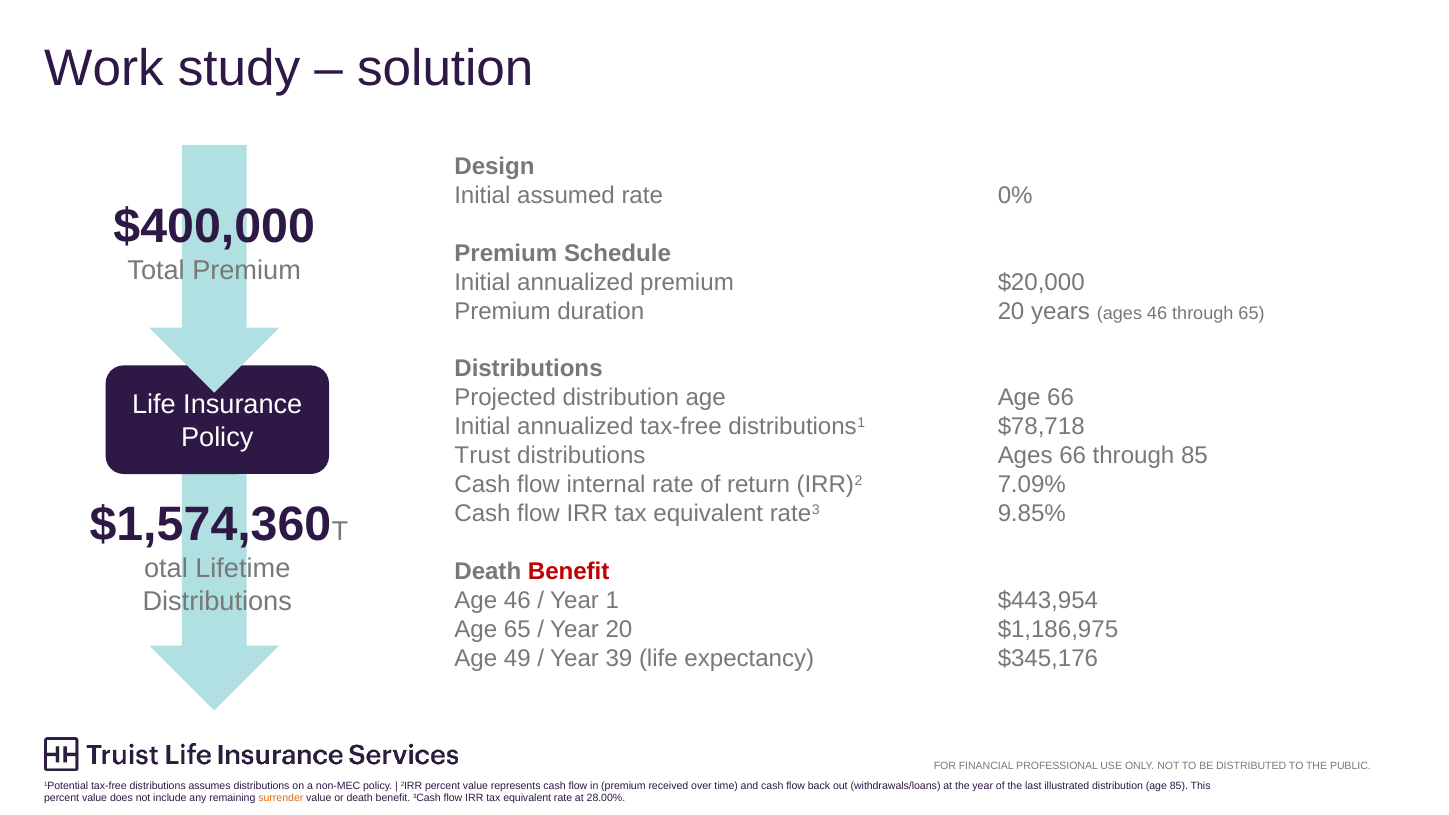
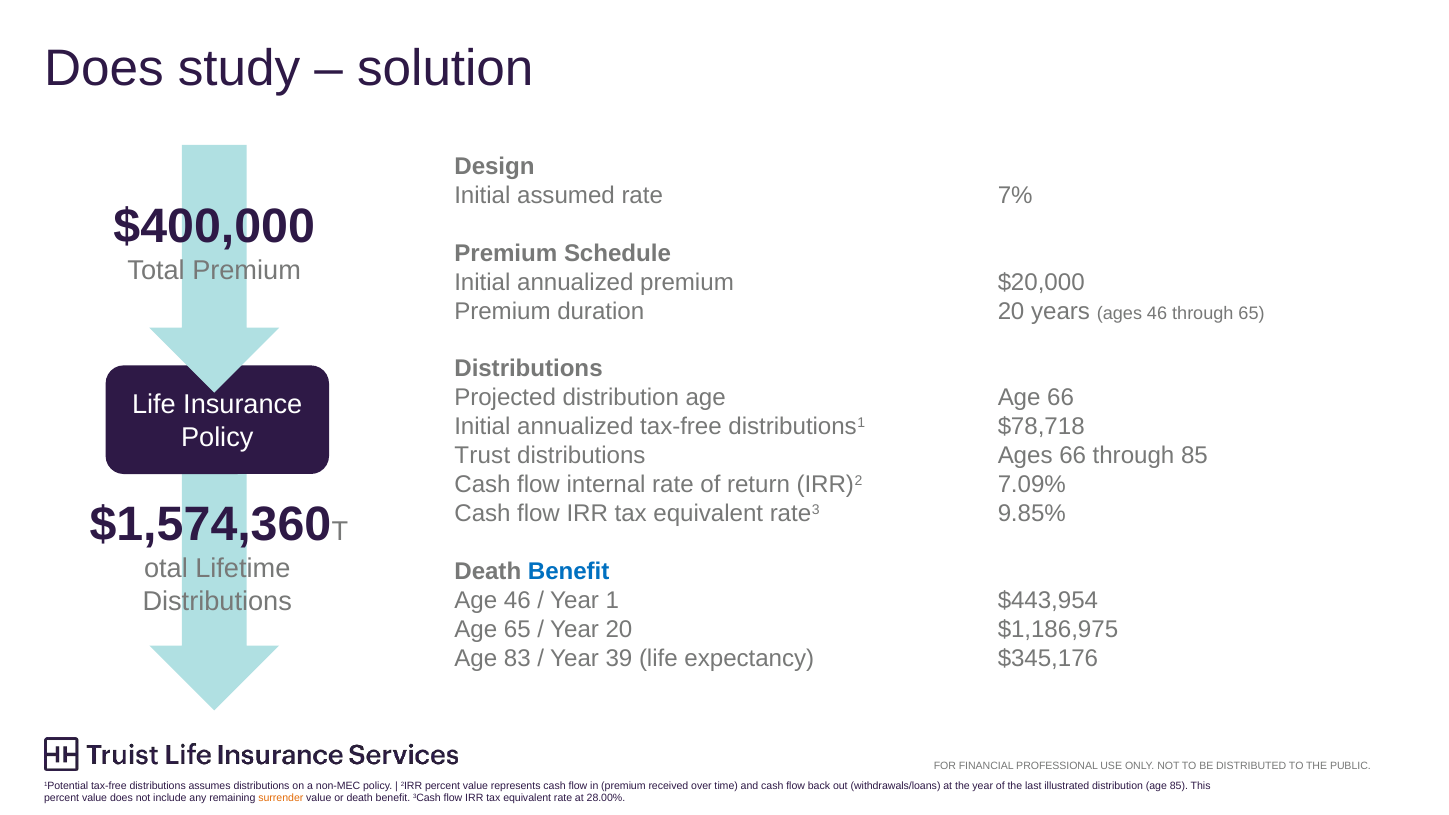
Work at (104, 69): Work -> Does
0%: 0% -> 7%
Benefit at (569, 572) colour: red -> blue
49: 49 -> 83
